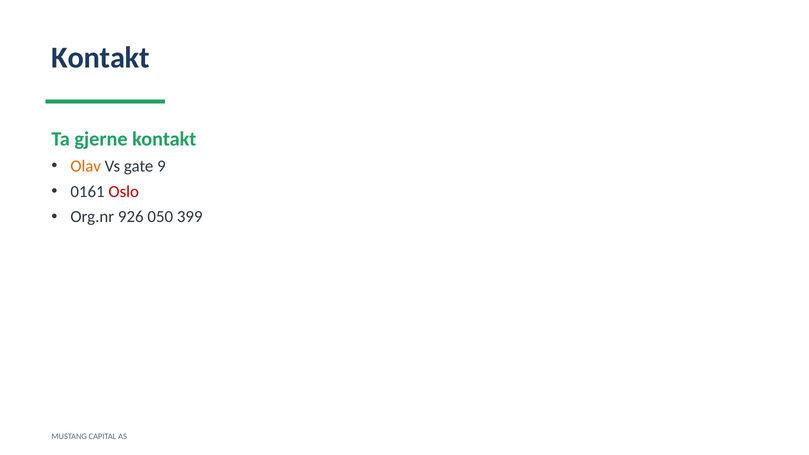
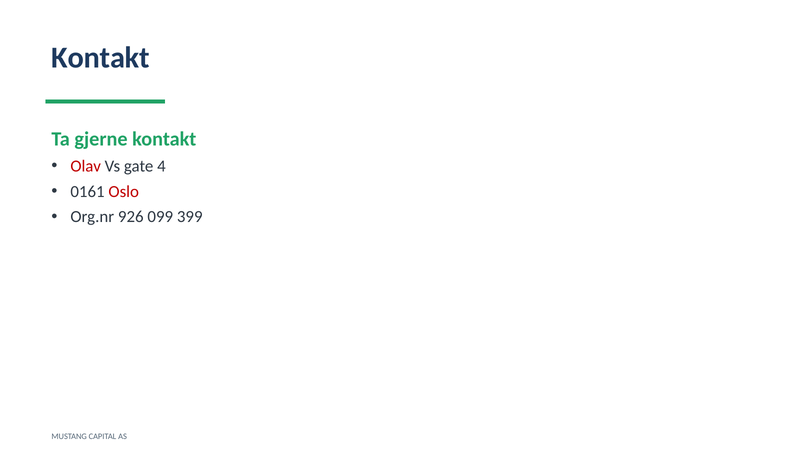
Olav colour: orange -> red
9: 9 -> 4
050: 050 -> 099
